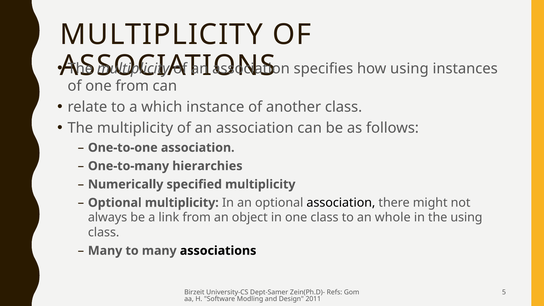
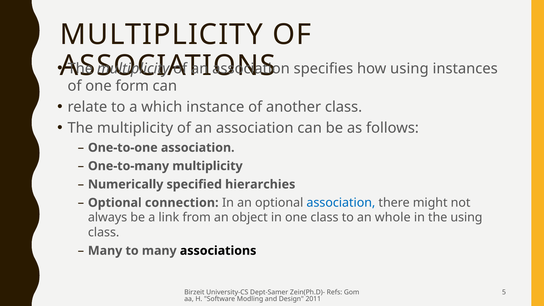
one from: from -> form
One-to-many hierarchies: hierarchies -> multiplicity
specified multiplicity: multiplicity -> hierarchies
Optional multiplicity: multiplicity -> connection
association at (341, 203) colour: black -> blue
